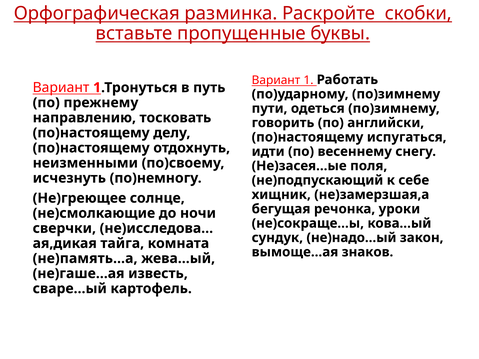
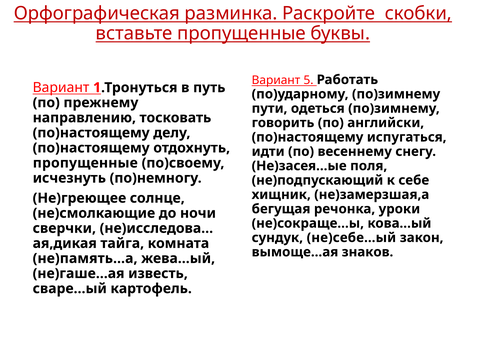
1: 1 -> 5
неизменными at (85, 163): неизменными -> пропущенные
не)надо…ый: не)надо…ый -> не)себе…ый
